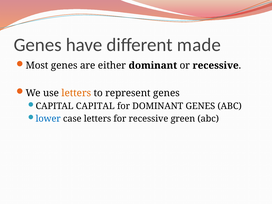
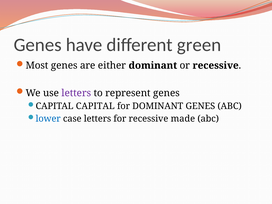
made: made -> green
letters at (76, 93) colour: orange -> purple
green: green -> made
